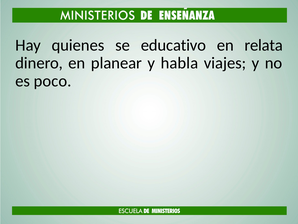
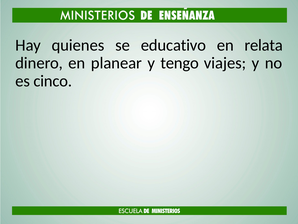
habla: habla -> tengo
poco: poco -> cinco
